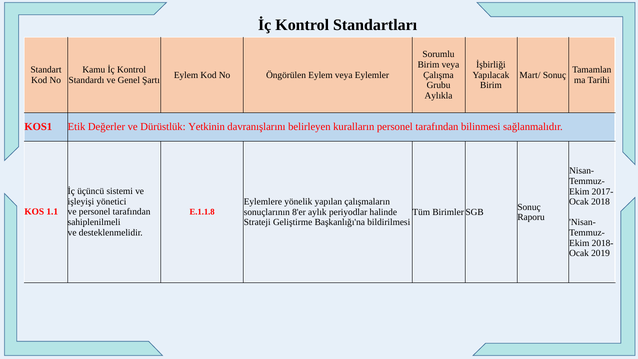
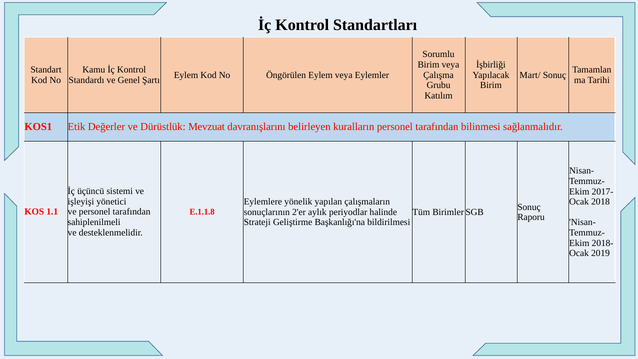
Aylıkla: Aylıkla -> Katılım
Yetkinin: Yetkinin -> Mevzuat
8'er: 8'er -> 2'er
